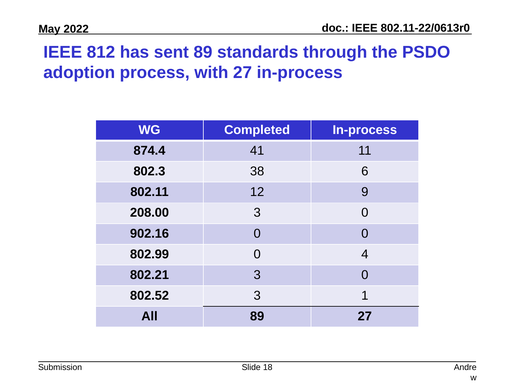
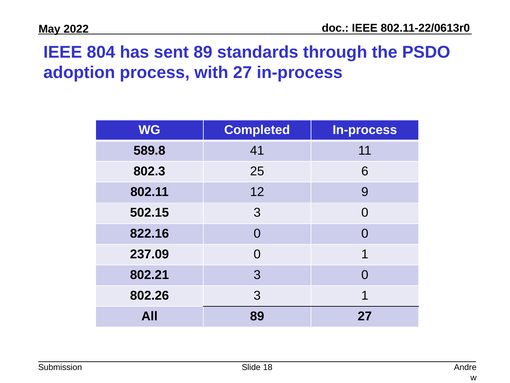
812: 812 -> 804
874.4: 874.4 -> 589.8
38: 38 -> 25
208.00: 208.00 -> 502.15
902.16: 902.16 -> 822.16
802.99: 802.99 -> 237.09
0 4: 4 -> 1
802.52: 802.52 -> 802.26
